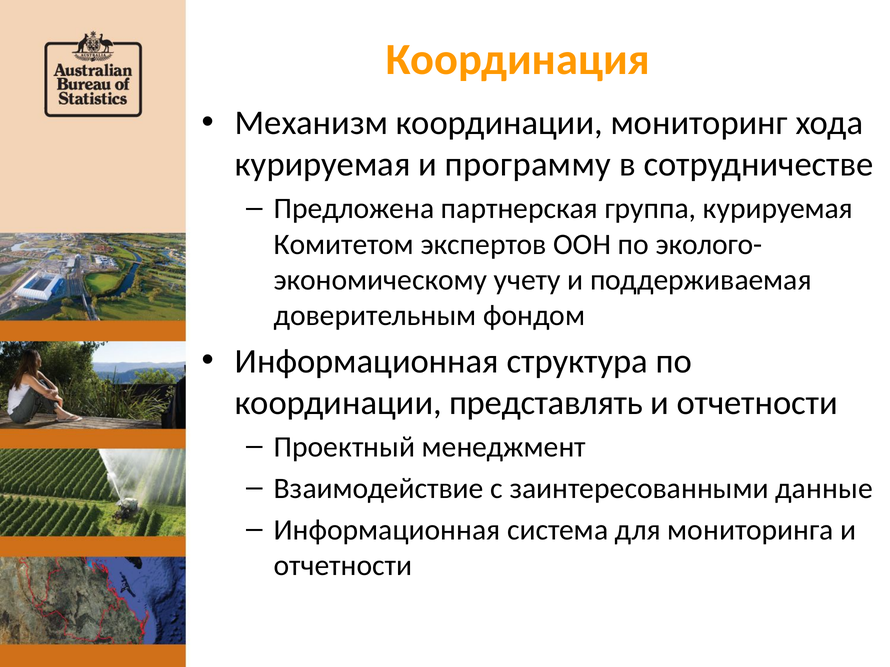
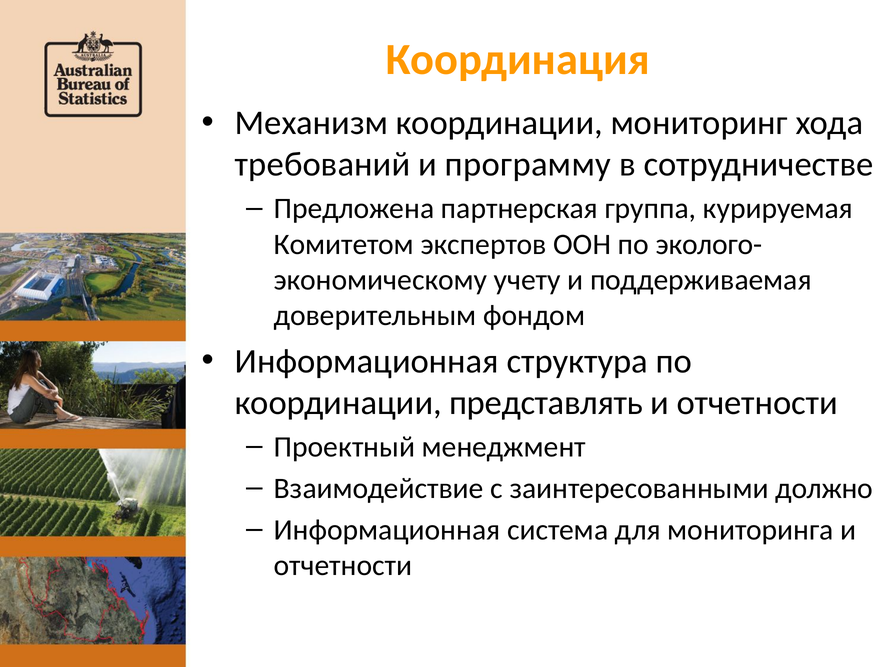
курируемая at (323, 165): курируемая -> требований
данные: данные -> должно
